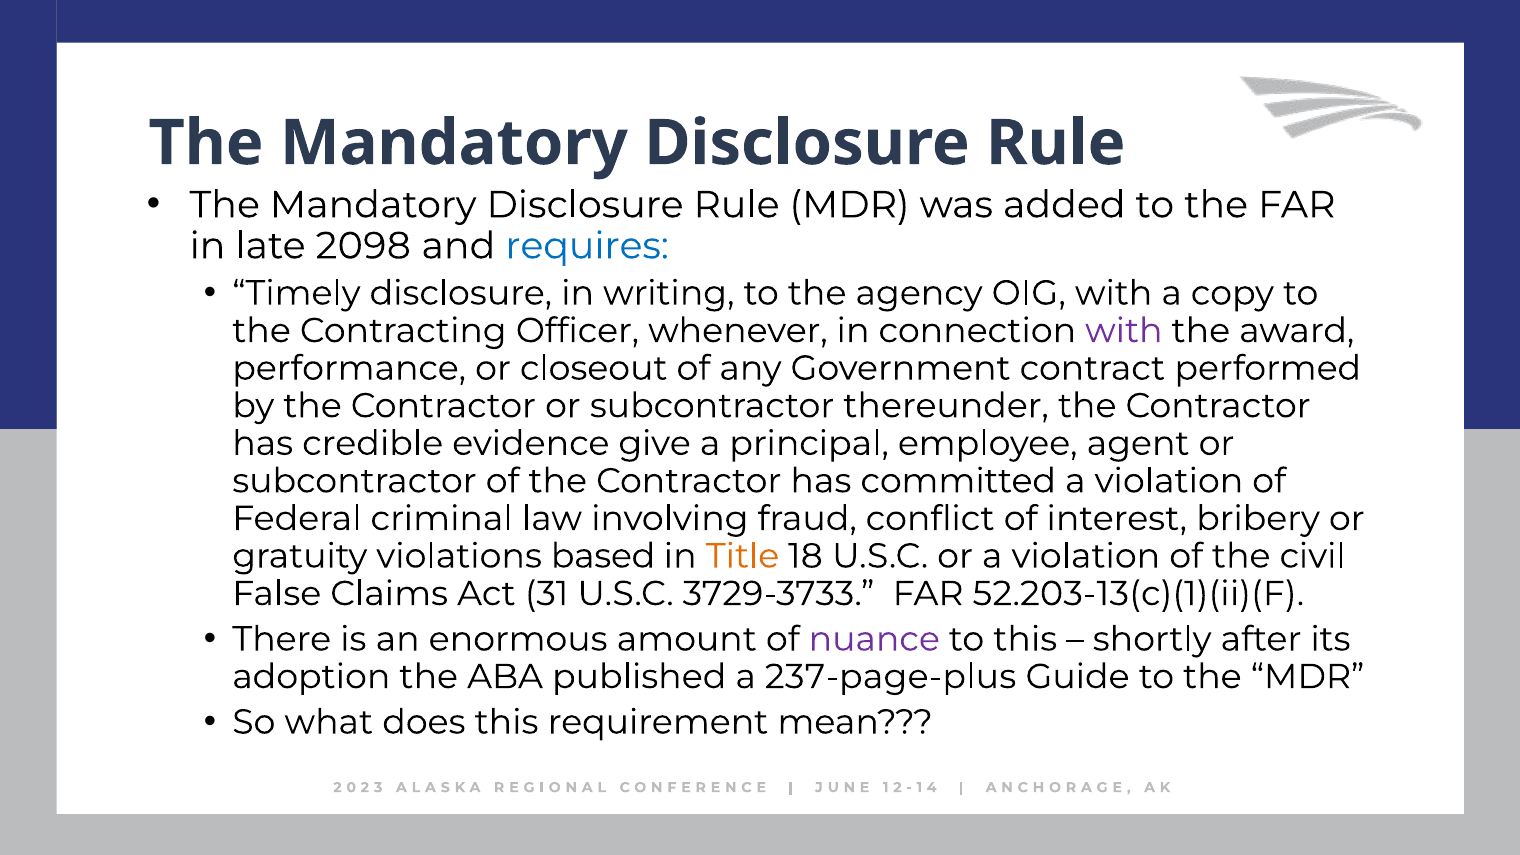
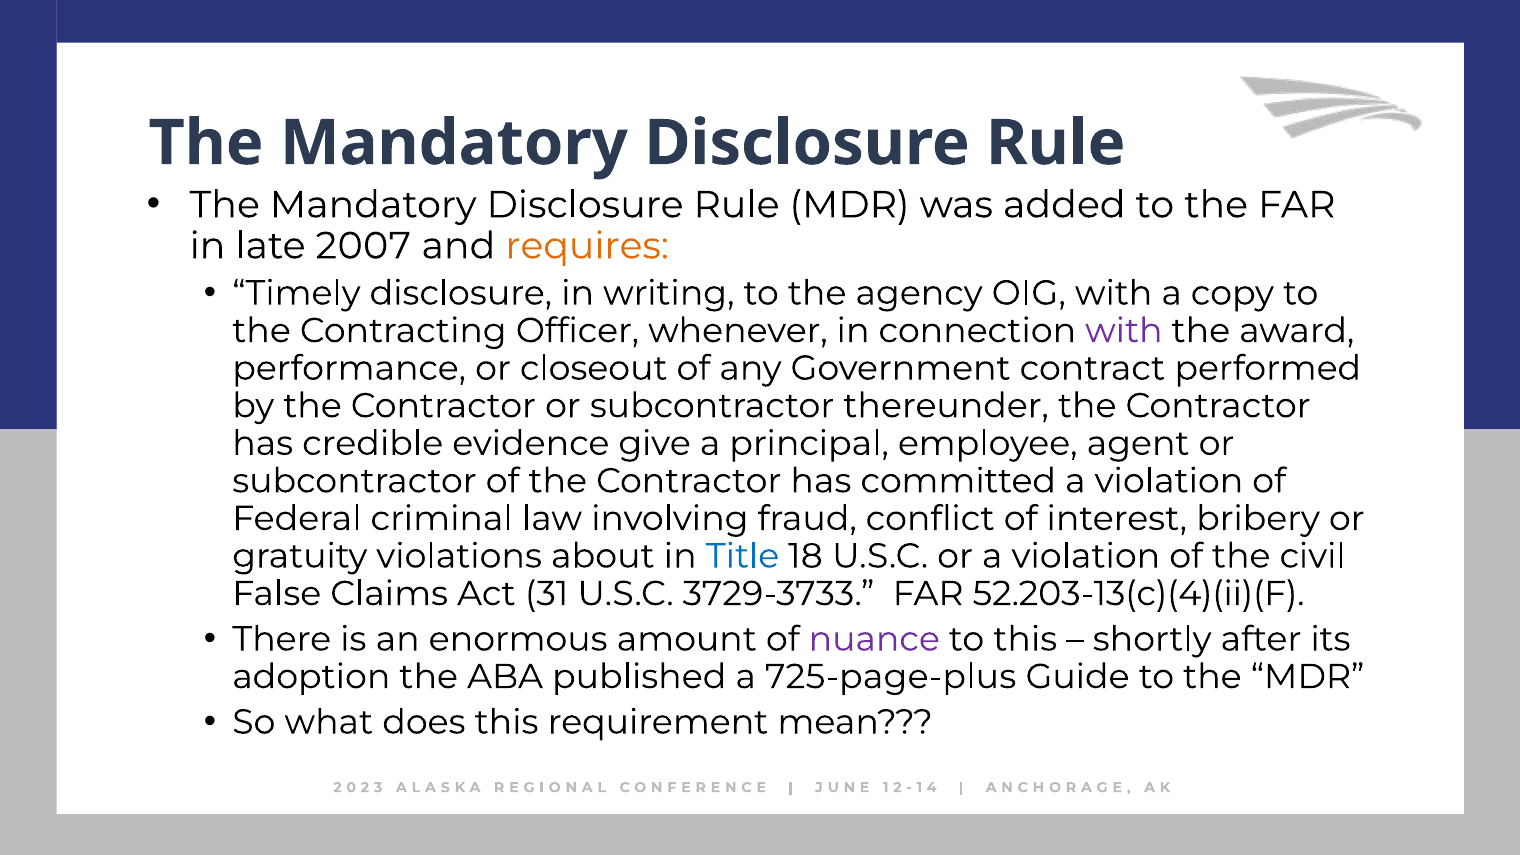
2098: 2098 -> 2007
requires colour: blue -> orange
based: based -> about
Title colour: orange -> blue
52.203-13(c)(1)(ii)(F: 52.203-13(c)(1)(ii)(F -> 52.203-13(c)(4)(ii)(F
237-page-plus: 237-page-plus -> 725-page-plus
